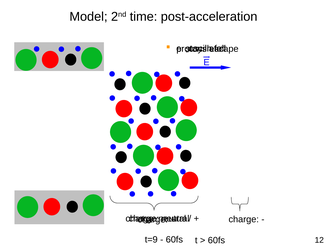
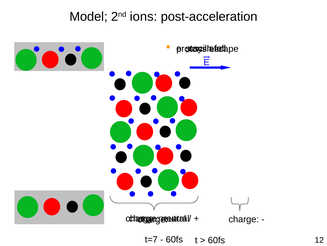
time: time -> ions
t=9: t=9 -> t=7
